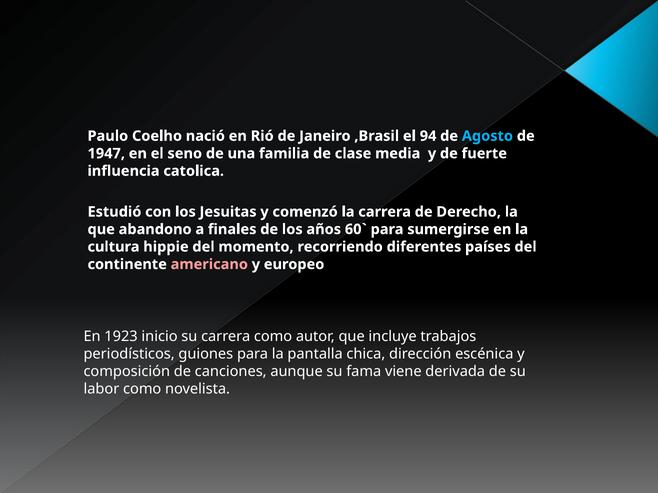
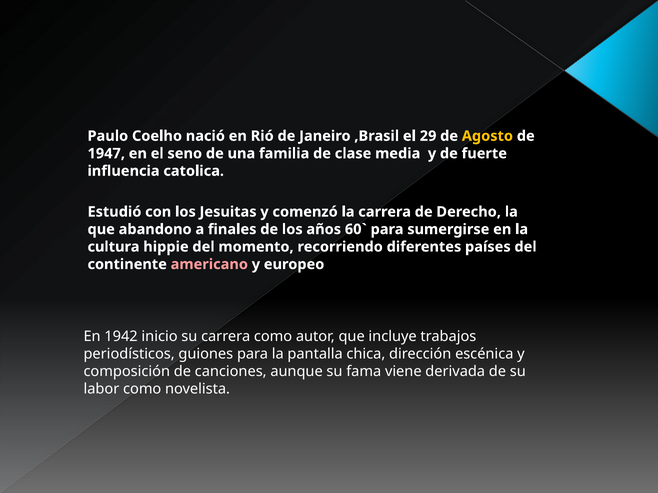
94: 94 -> 29
Agosto colour: light blue -> yellow
1923: 1923 -> 1942
